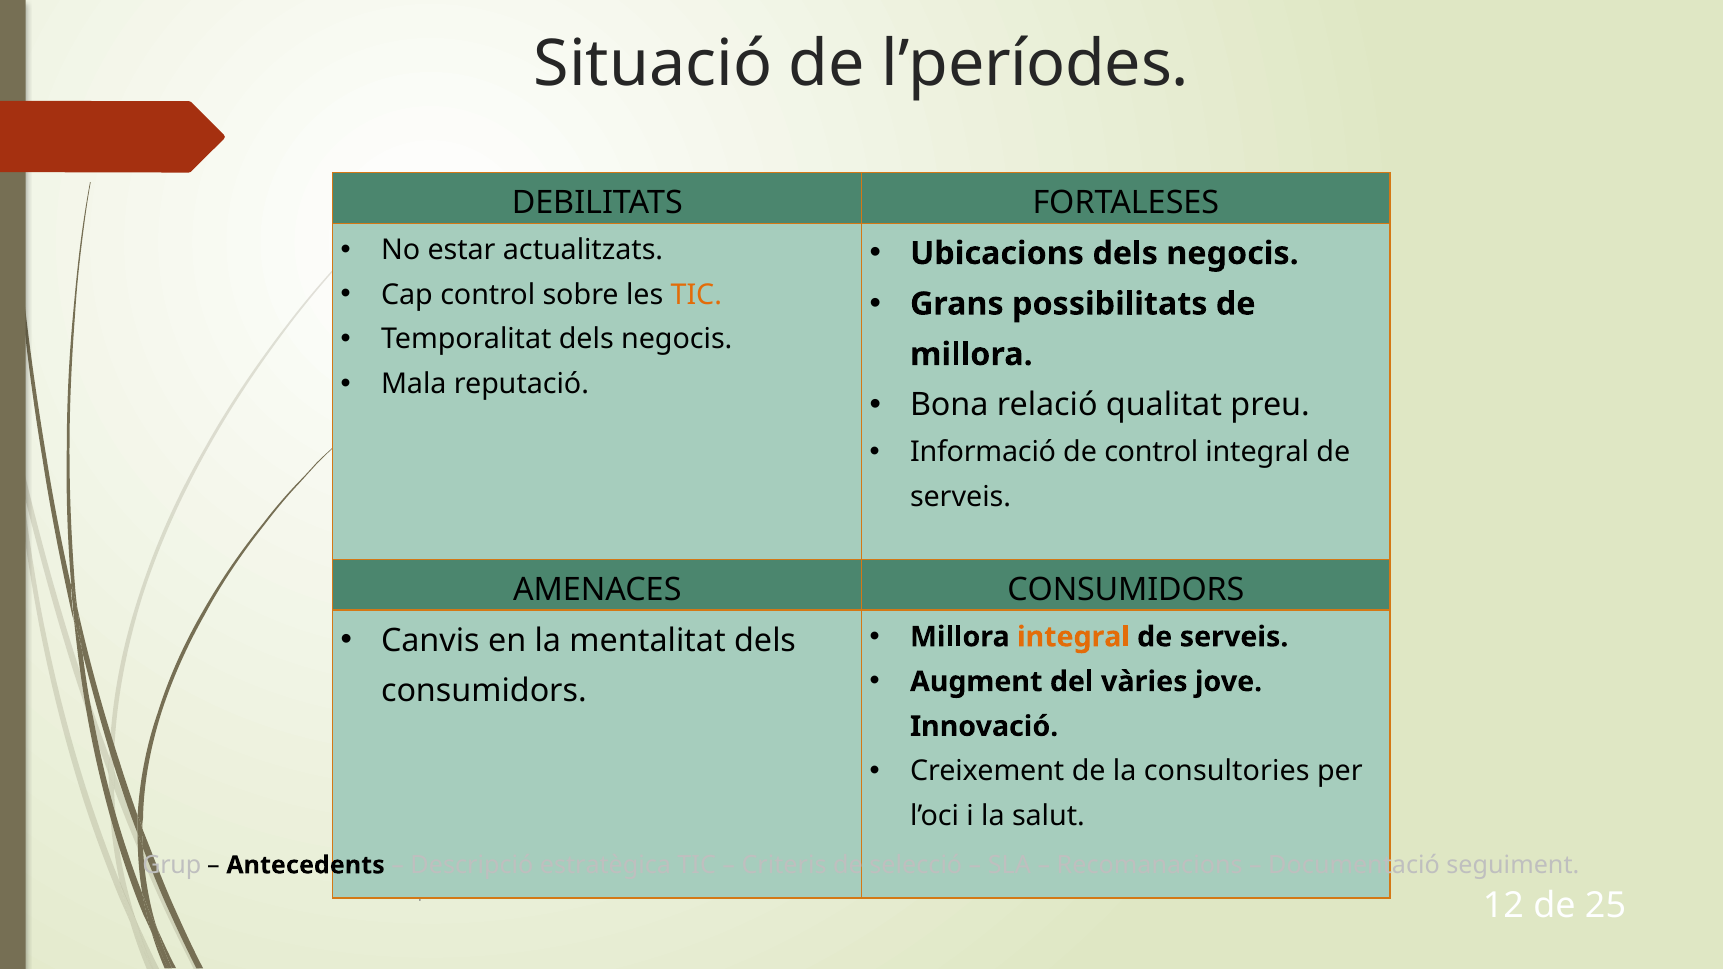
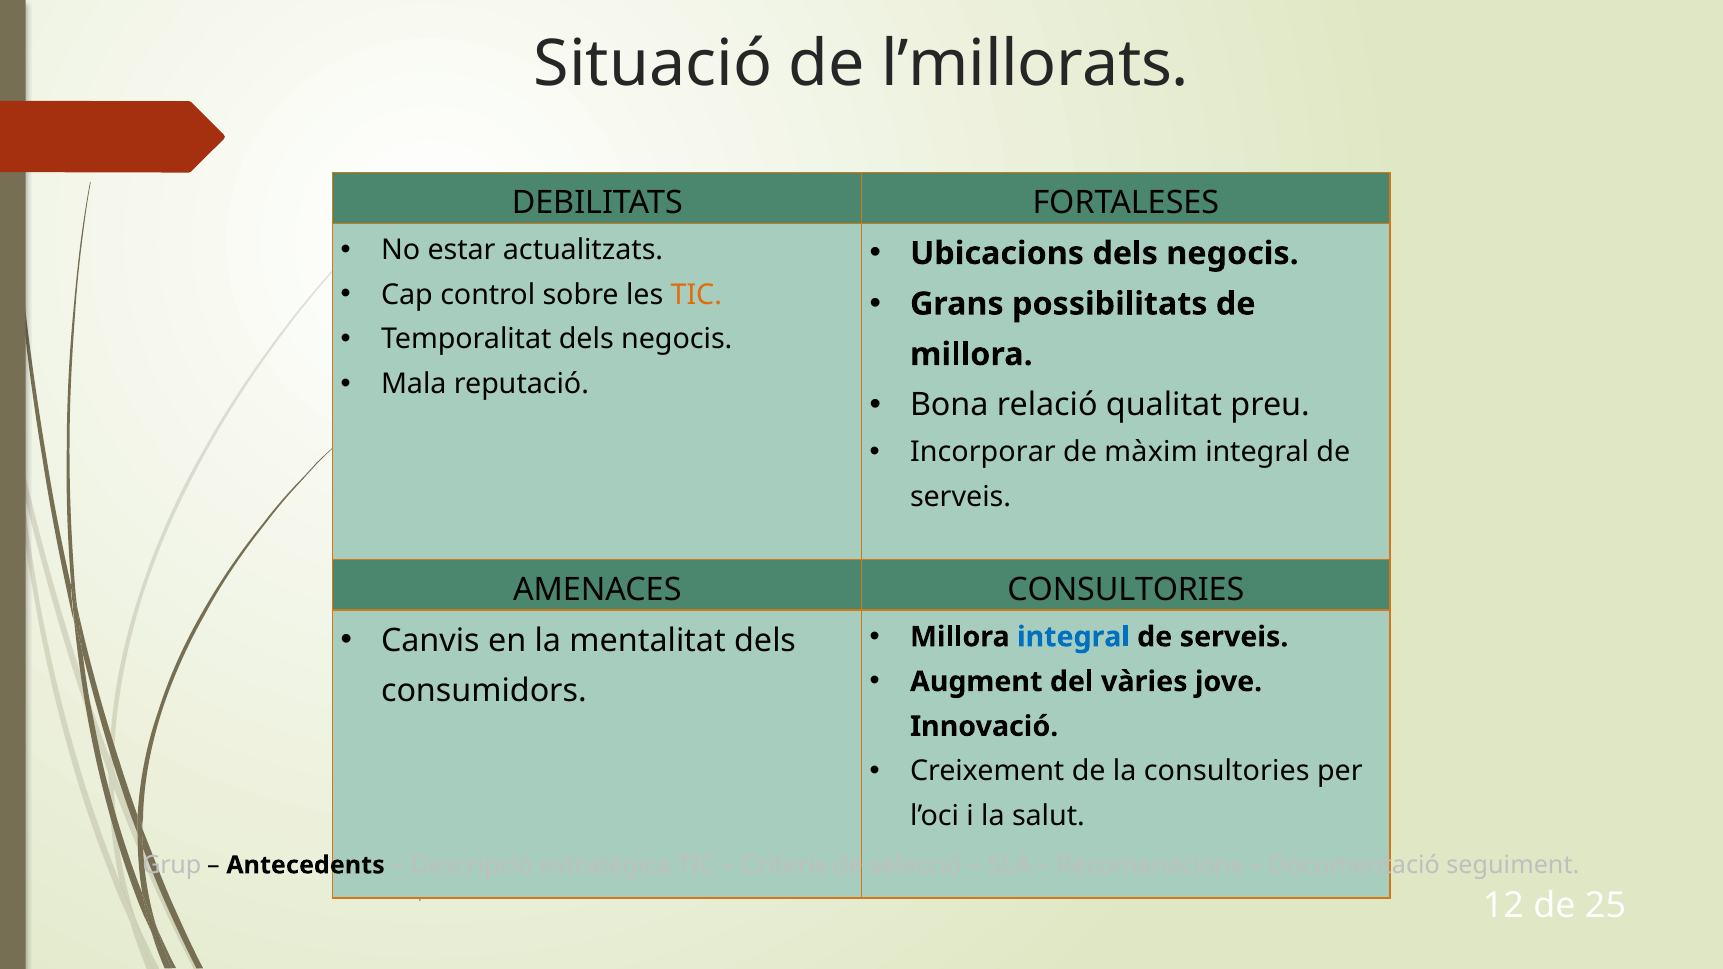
l’períodes: l’períodes -> l’millorats
Informació: Informació -> Incorporar
de control: control -> màxim
AMENACES CONSUMIDORS: CONSUMIDORS -> CONSULTORIES
integral at (1073, 637) colour: orange -> blue
